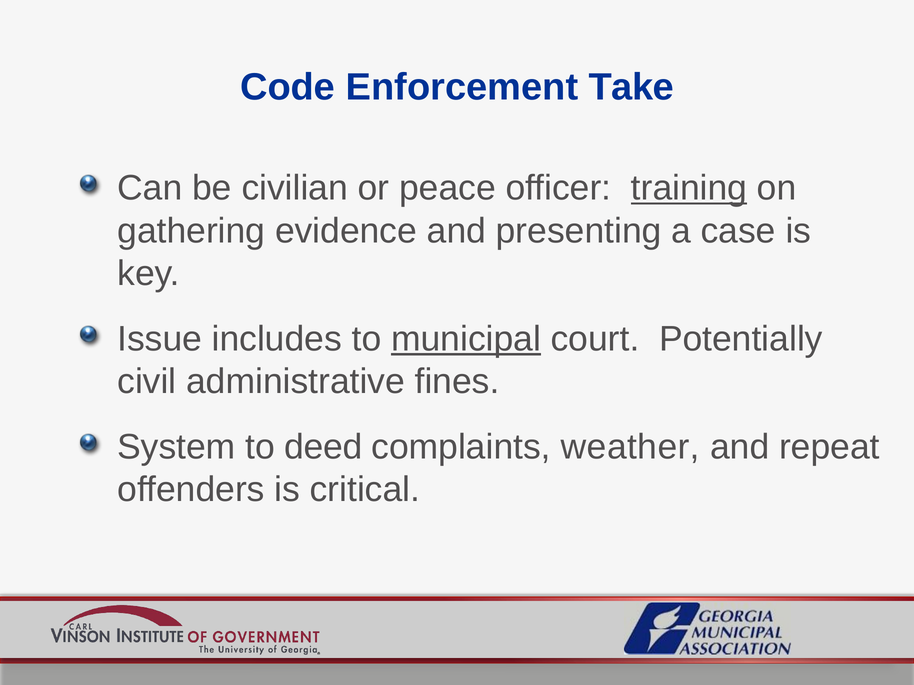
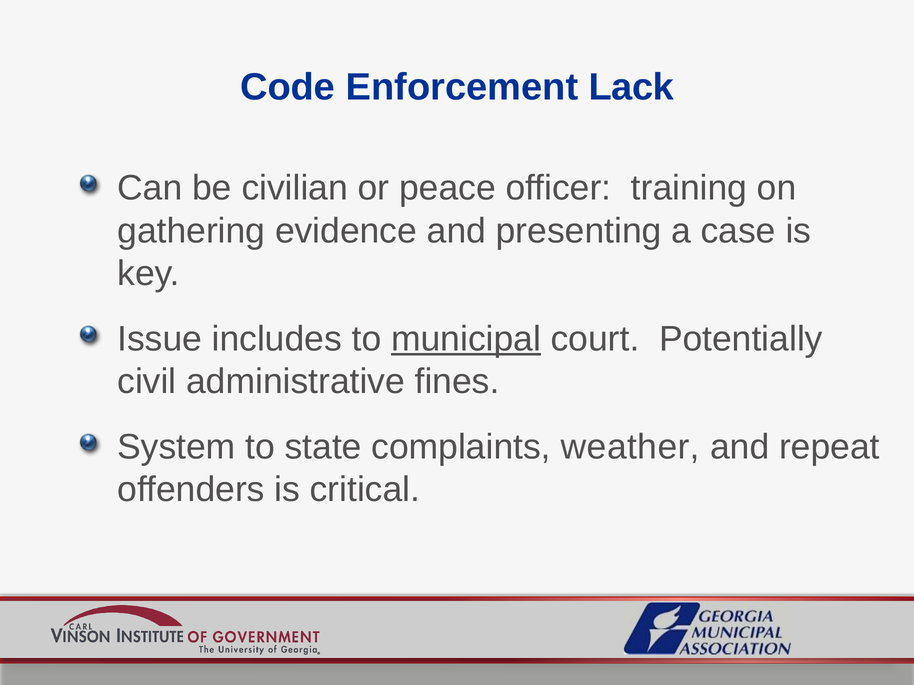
Take: Take -> Lack
training underline: present -> none
deed: deed -> state
